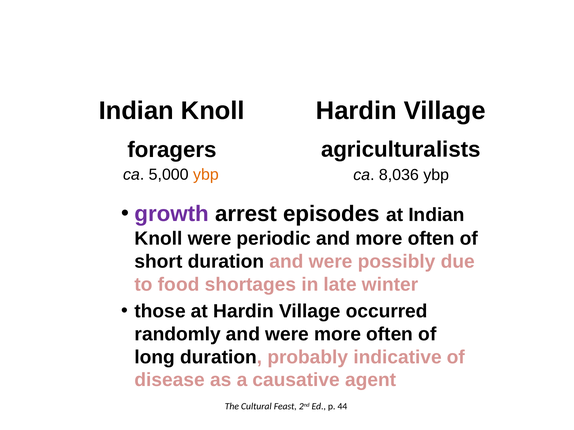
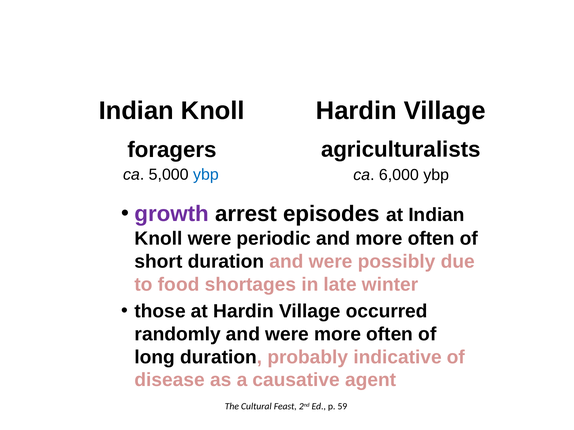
ybp at (206, 175) colour: orange -> blue
8,036: 8,036 -> 6,000
44: 44 -> 59
